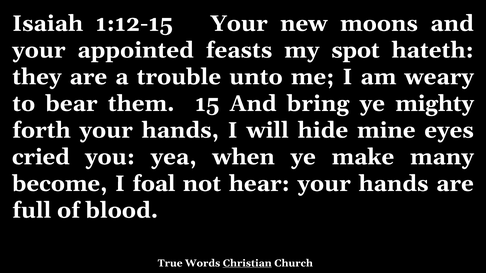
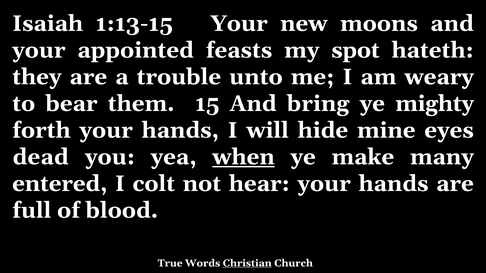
1:12-15: 1:12-15 -> 1:13-15
cried: cried -> dead
when underline: none -> present
become: become -> entered
foal: foal -> colt
